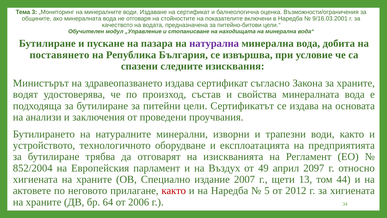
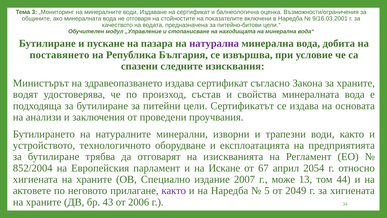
Въздух: Въздух -> Искане
49: 49 -> 67
2097: 2097 -> 2054
щети: щети -> може
както at (174, 190) colour: red -> purple
2012: 2012 -> 2049
64: 64 -> 43
